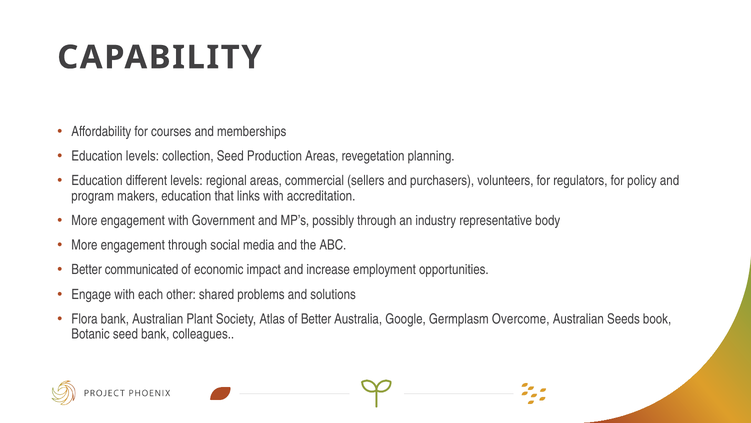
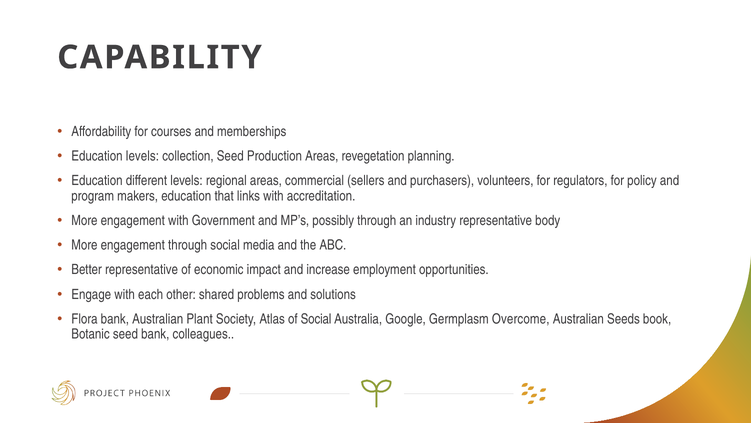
Better communicated: communicated -> representative
of Better: Better -> Social
